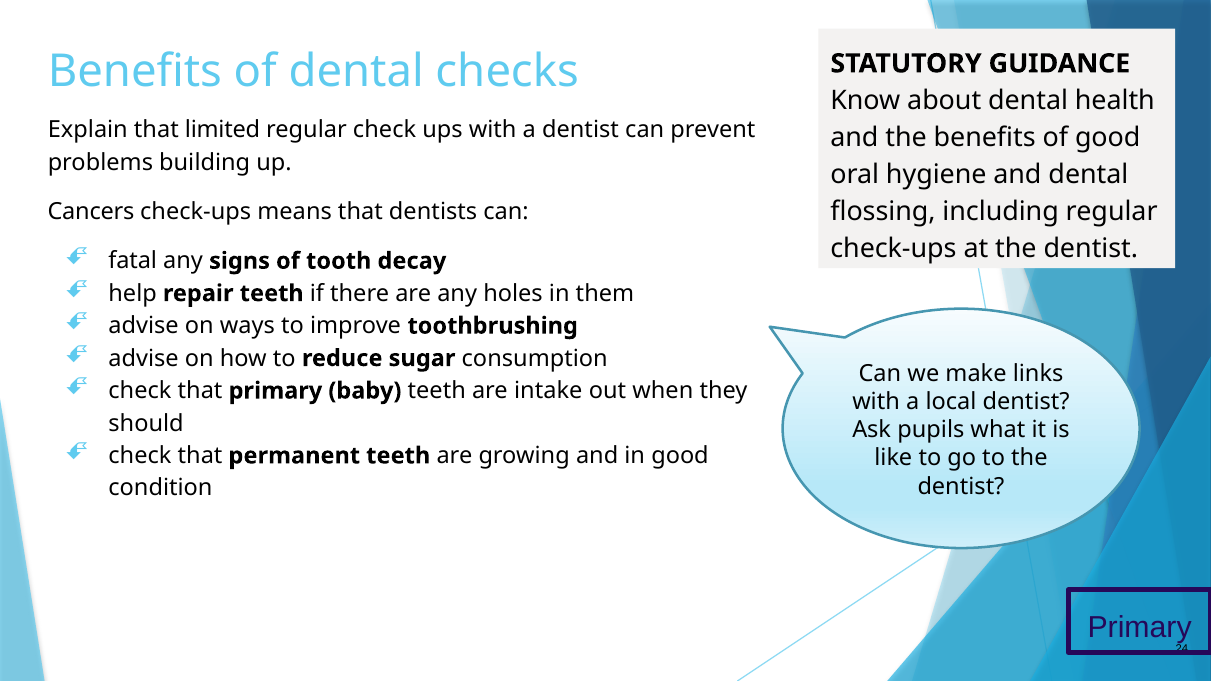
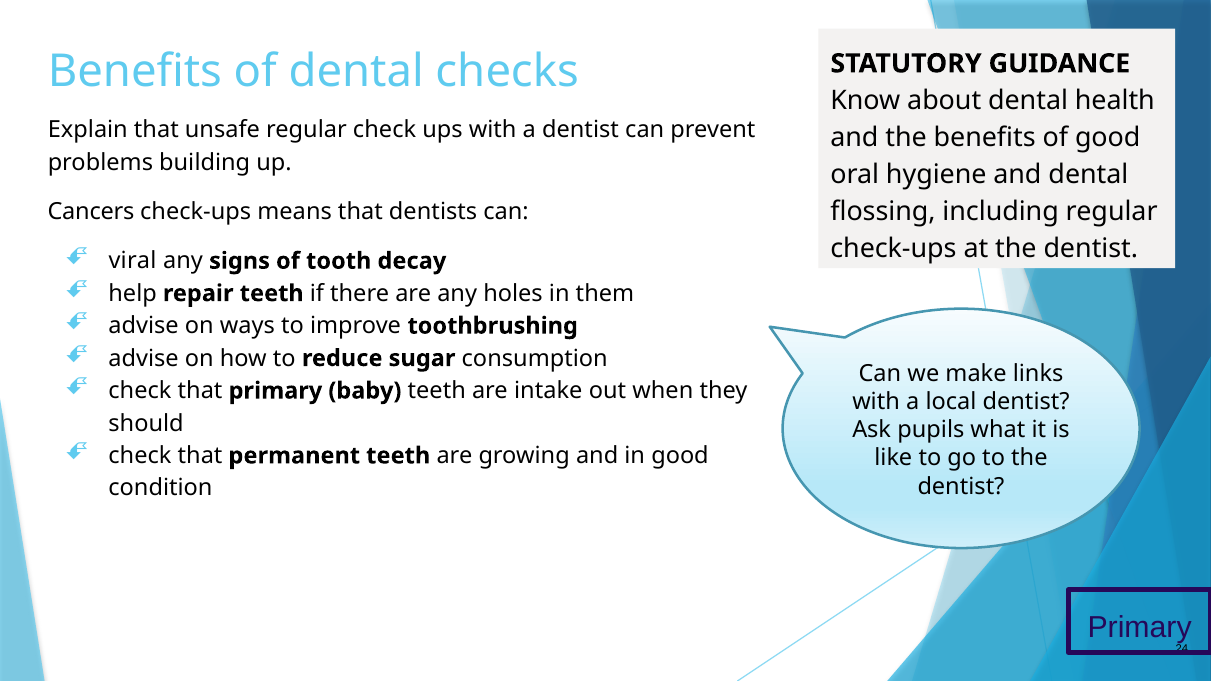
limited: limited -> unsafe
fatal: fatal -> viral
